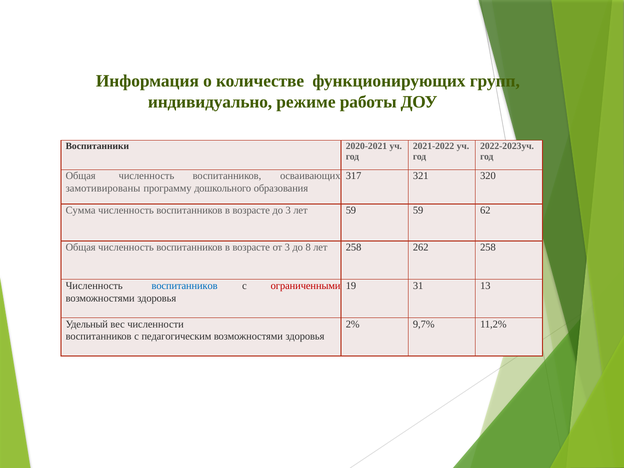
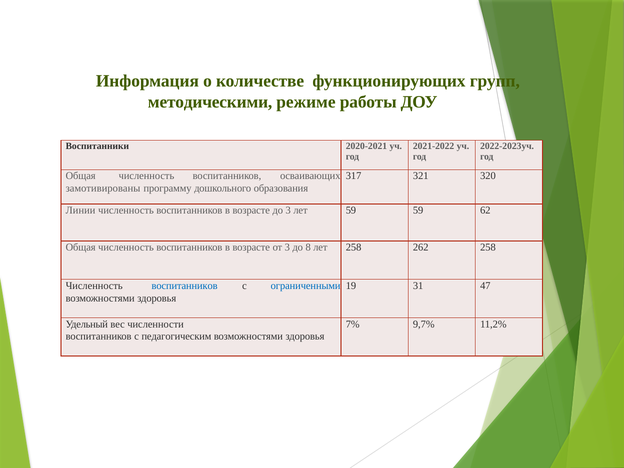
индивидуально: индивидуально -> методическими
Сумма: Сумма -> Линии
ограниченными colour: red -> blue
13: 13 -> 47
2%: 2% -> 7%
